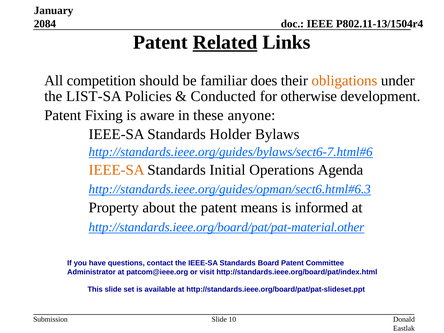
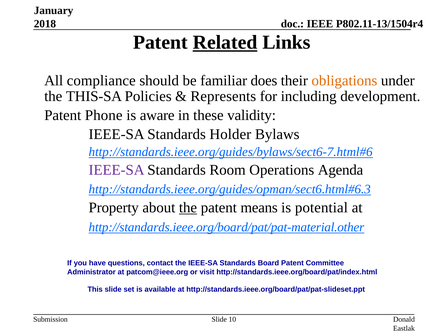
2084: 2084 -> 2018
competition: competition -> compliance
LIST-SA: LIST-SA -> THIS-SA
Conducted: Conducted -> Represents
otherwise: otherwise -> including
Fixing: Fixing -> Phone
anyone: anyone -> validity
IEEE-SA at (117, 170) colour: orange -> purple
Initial: Initial -> Room
the at (188, 208) underline: none -> present
informed: informed -> potential
